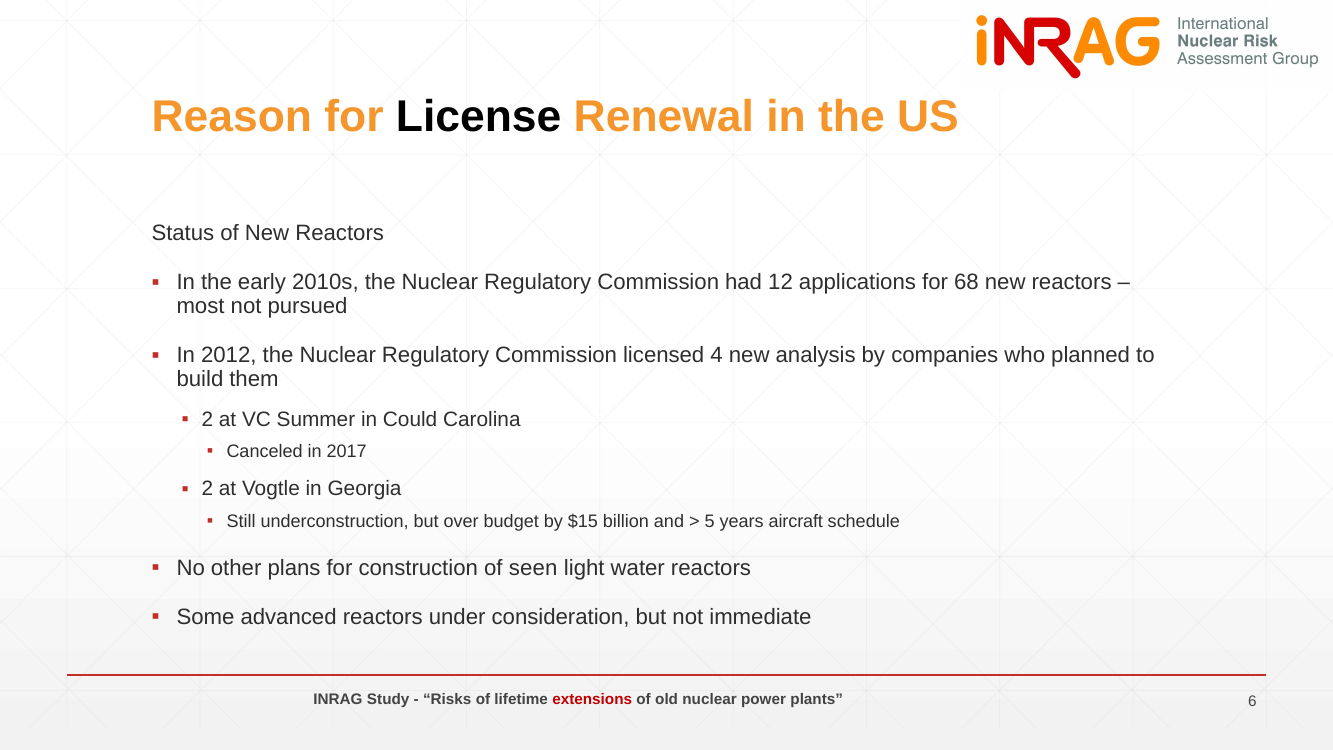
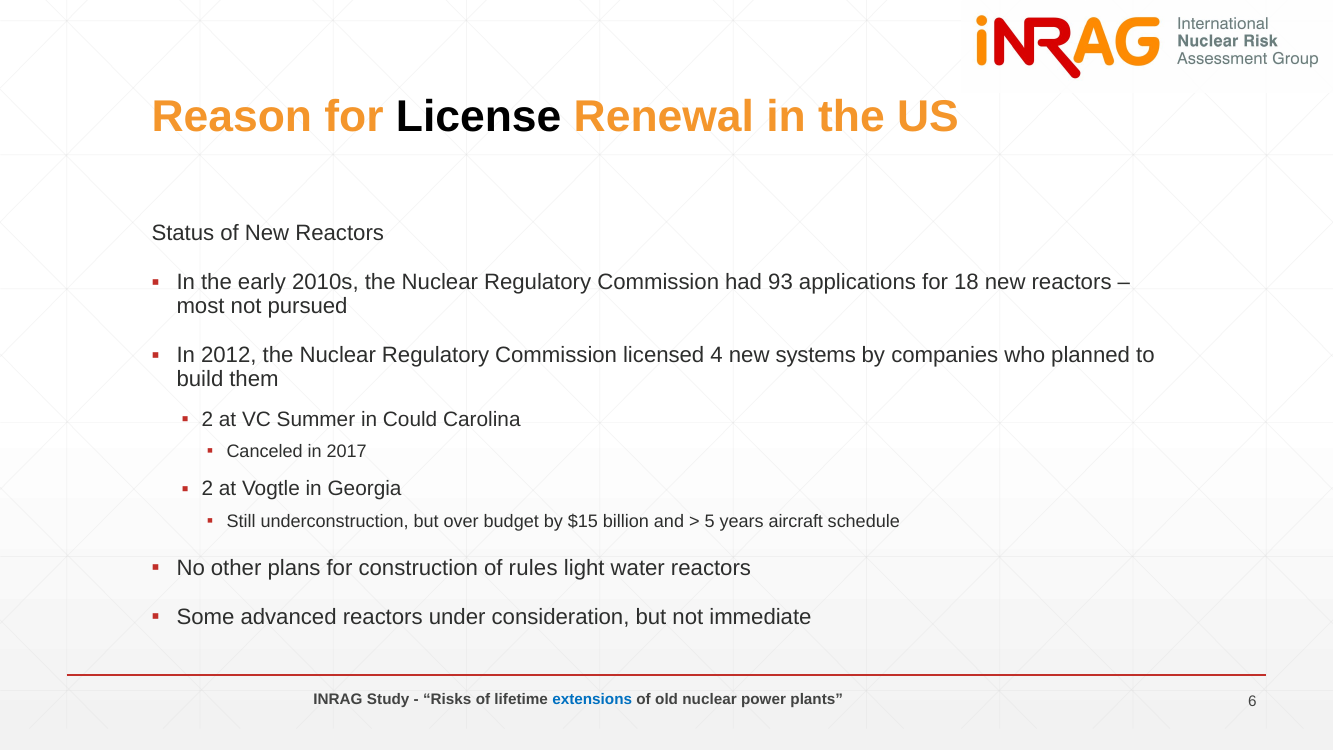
12: 12 -> 93
68: 68 -> 18
analysis: analysis -> systems
seen: seen -> rules
extensions colour: red -> blue
